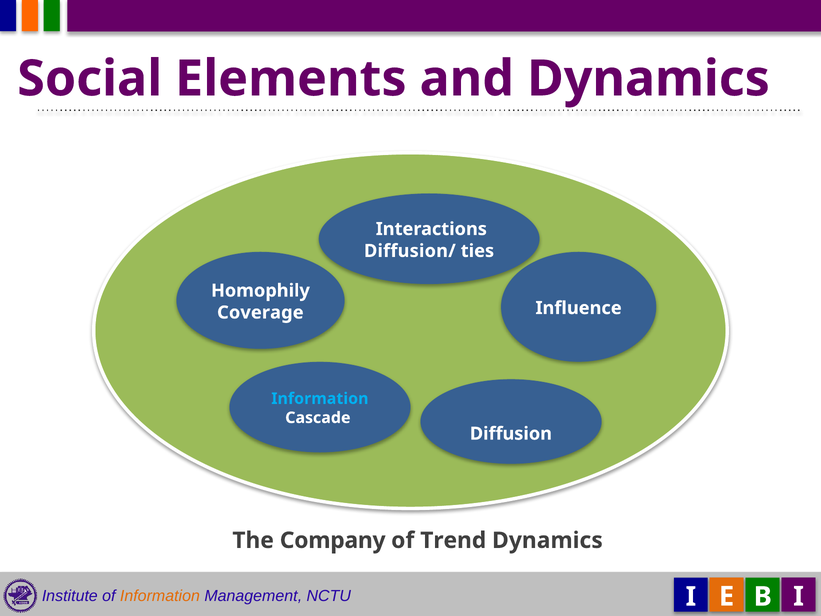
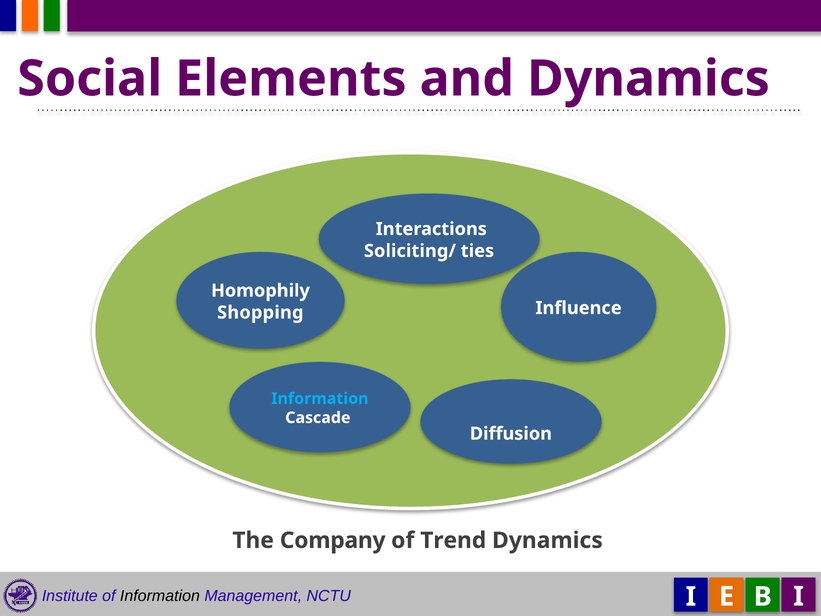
Diffusion/: Diffusion/ -> Soliciting/
Coverage: Coverage -> Shopping
Information at (160, 596) colour: orange -> black
